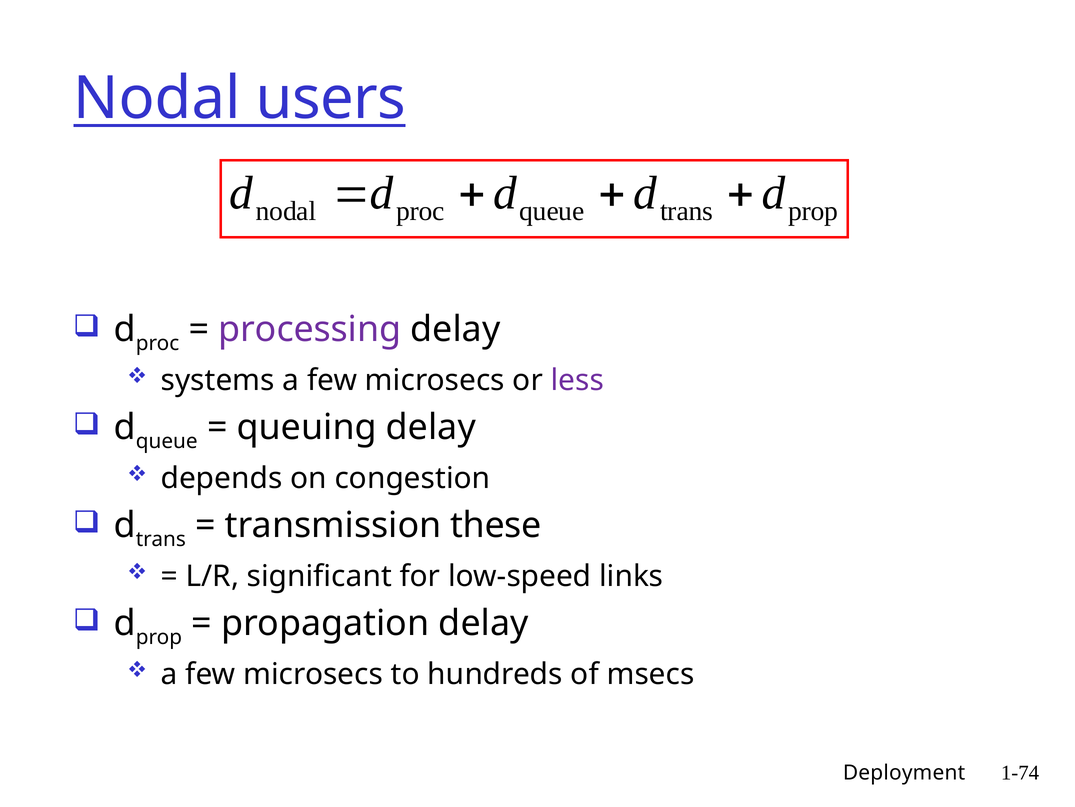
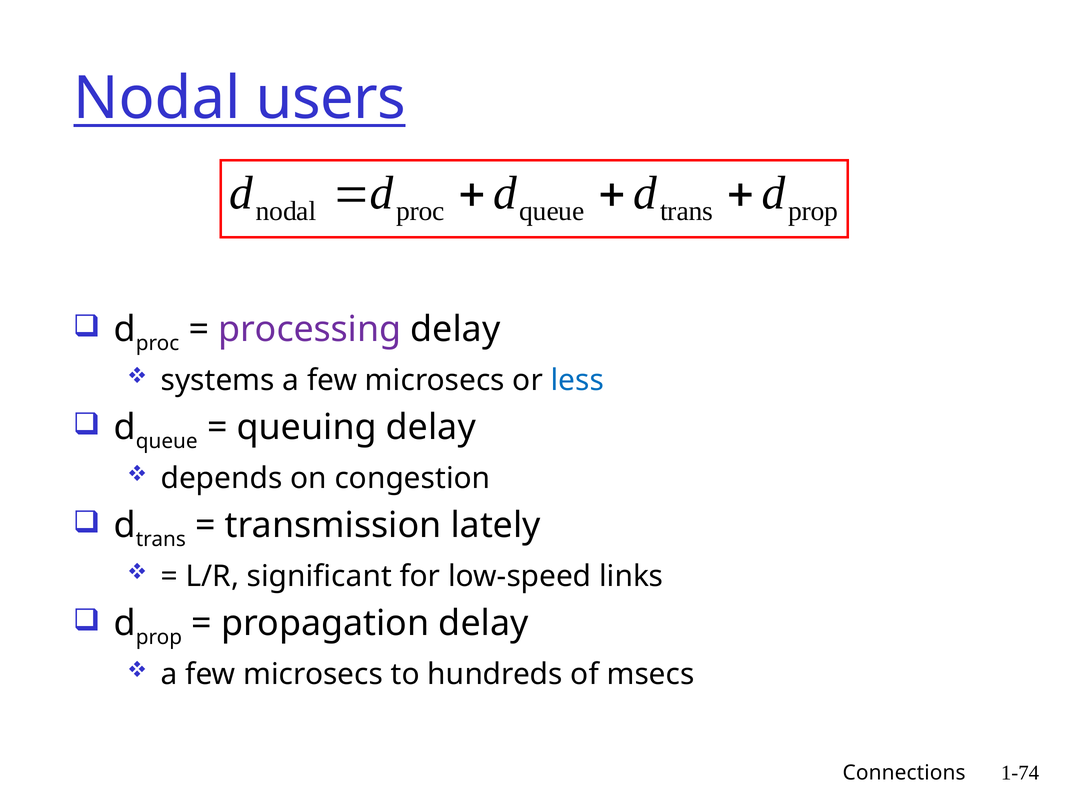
less colour: purple -> blue
these: these -> lately
Deployment: Deployment -> Connections
